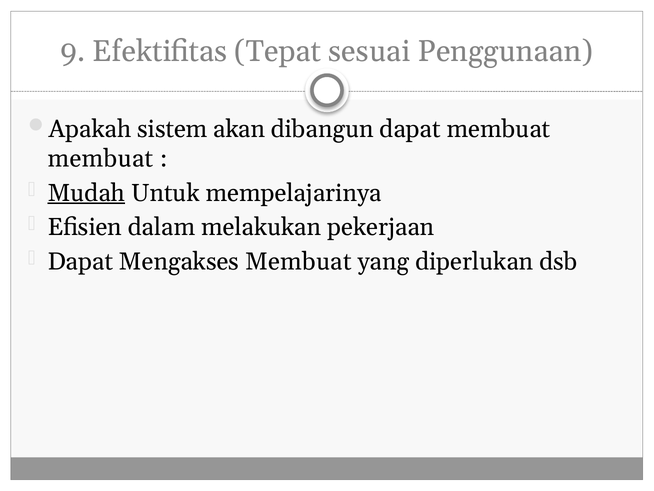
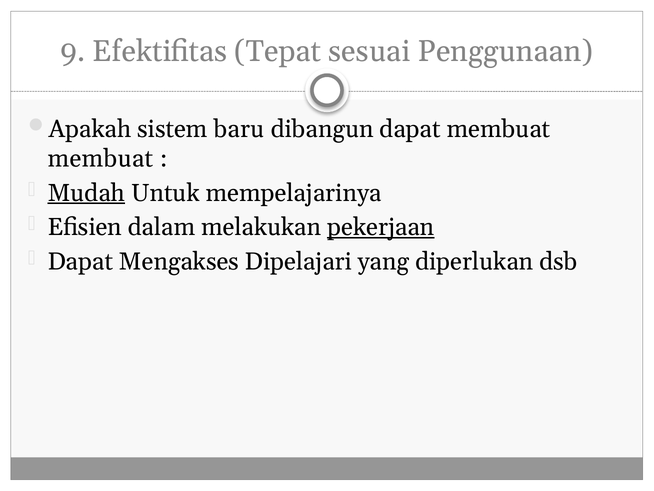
akan: akan -> baru
pekerjaan underline: none -> present
Mengakses Membuat: Membuat -> Dipelajari
